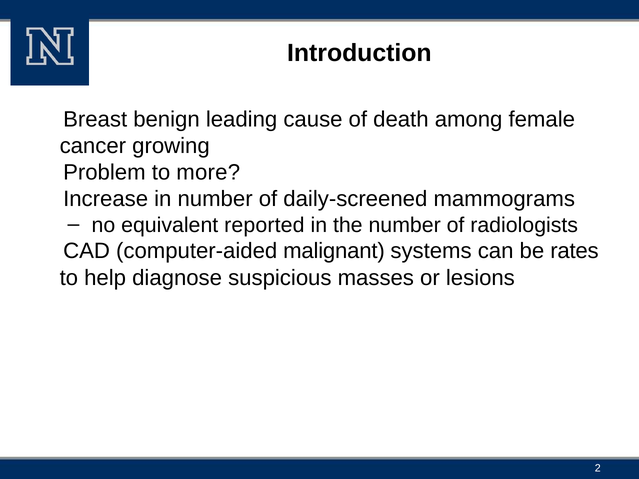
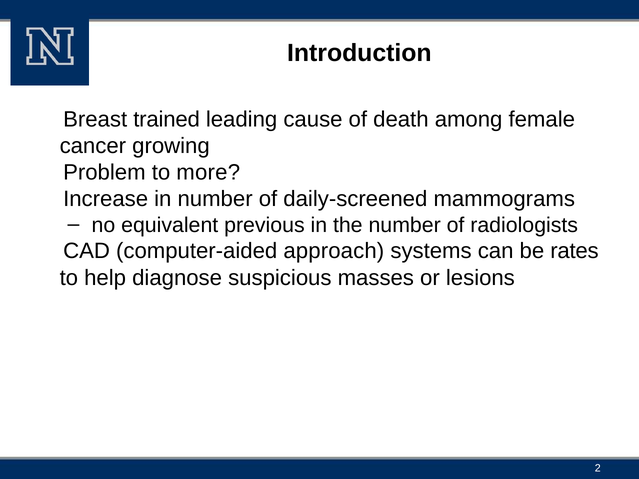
benign: benign -> trained
reported: reported -> previous
malignant: malignant -> approach
